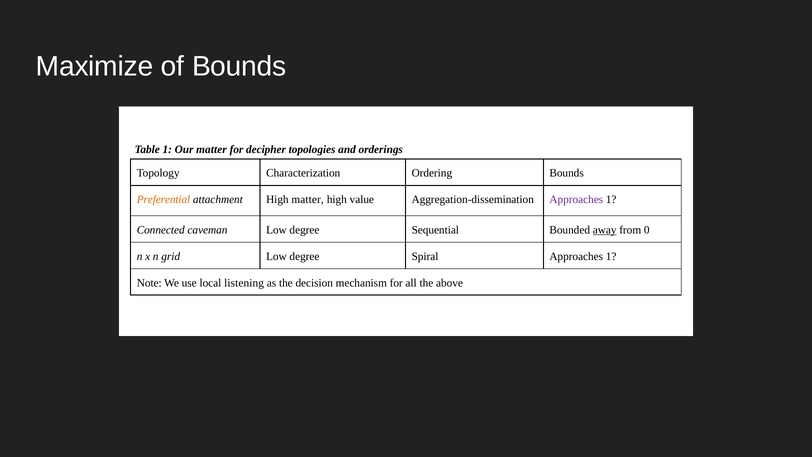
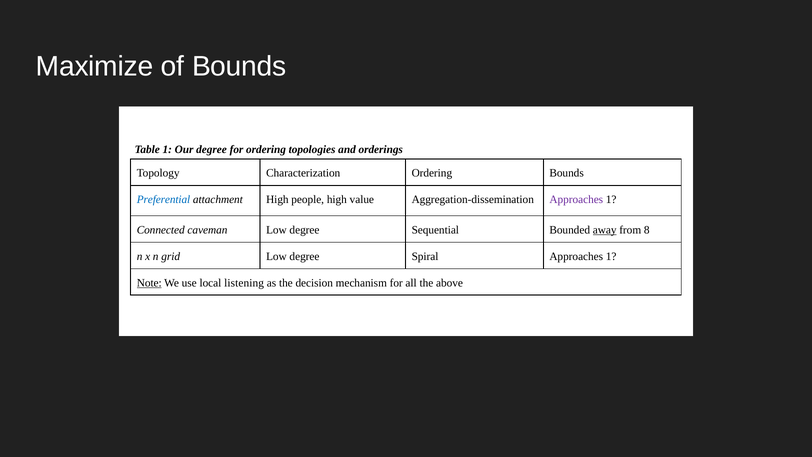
Our matter: matter -> degree
for decipher: decipher -> ordering
Preferential colour: orange -> blue
High matter: matter -> people
0: 0 -> 8
Note underline: none -> present
